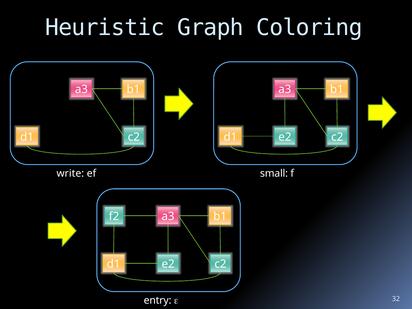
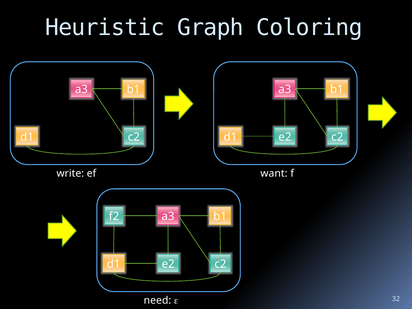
small: small -> want
entry: entry -> need
